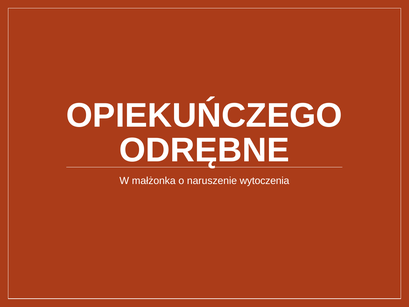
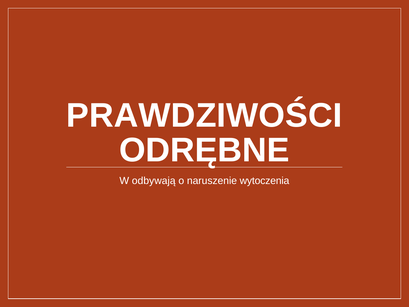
OPIEKUŃCZEGO: OPIEKUŃCZEGO -> PRAWDZIWOŚCI
małżonka: małżonka -> odbywają
